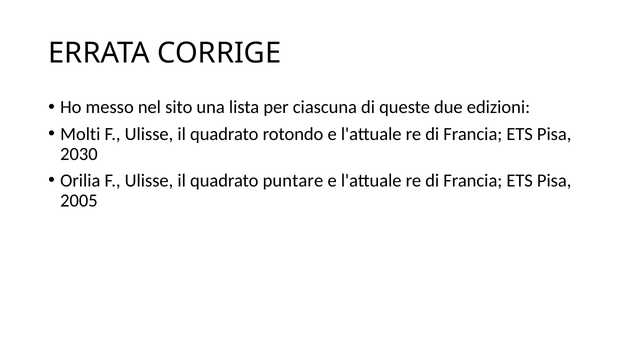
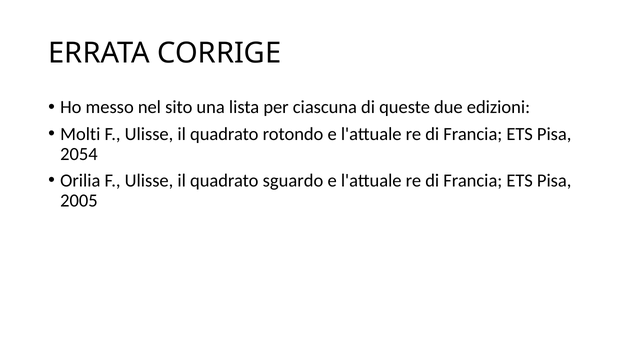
2030: 2030 -> 2054
puntare: puntare -> sguardo
